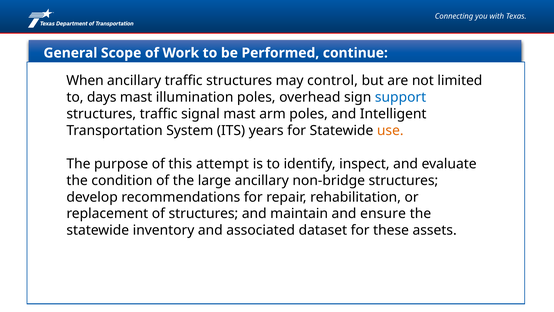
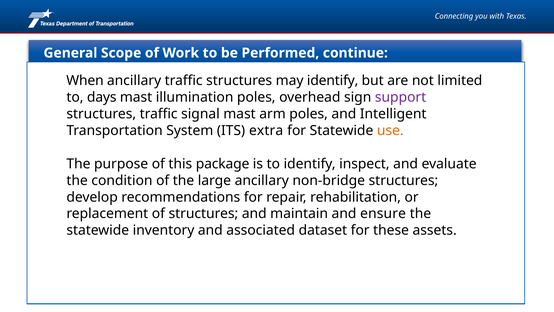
may control: control -> identify
support colour: blue -> purple
years: years -> extra
attempt: attempt -> package
